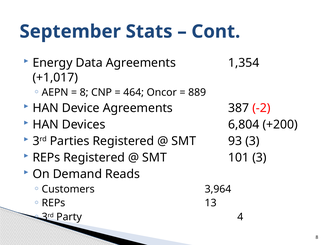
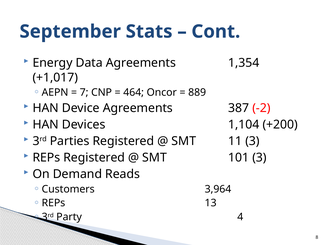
8 at (84, 92): 8 -> 7
6,804: 6,804 -> 1,104
93: 93 -> 11
